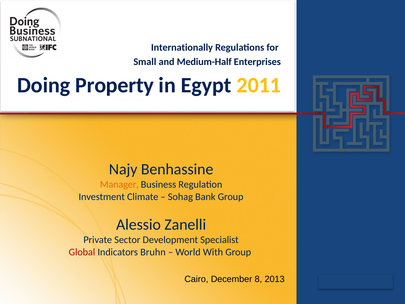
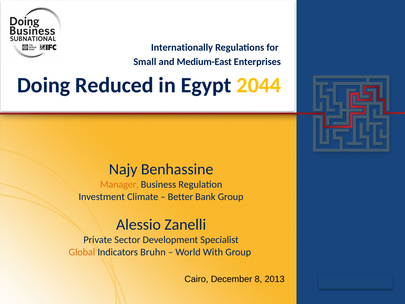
Medium-Half: Medium-Half -> Medium-East
Property: Property -> Reduced
2011: 2011 -> 2044
Sohag: Sohag -> Better
Global colour: red -> orange
